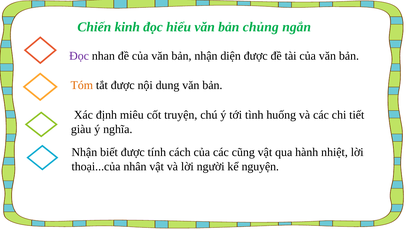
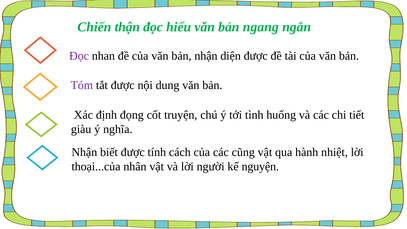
kinh: kinh -> thận
chủng: chủng -> ngang
Tóm colour: orange -> purple
miêu: miêu -> đọng
